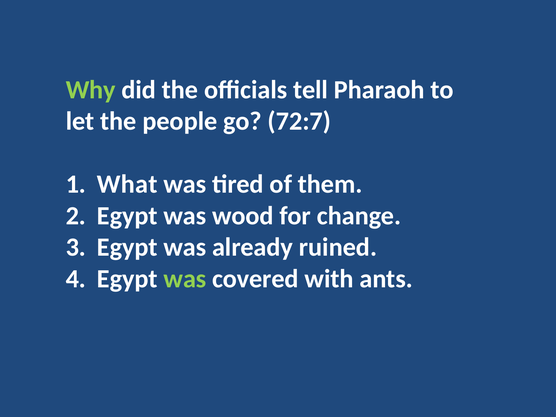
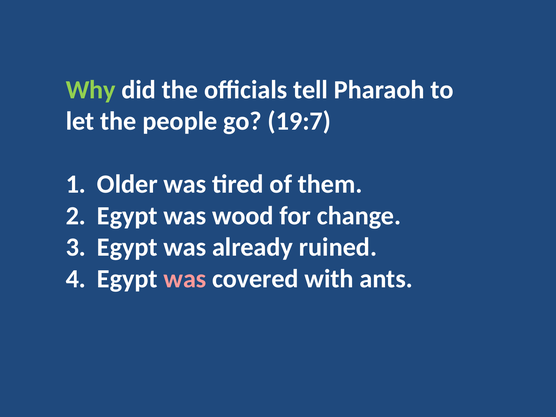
72:7: 72:7 -> 19:7
What: What -> Older
was at (185, 279) colour: light green -> pink
